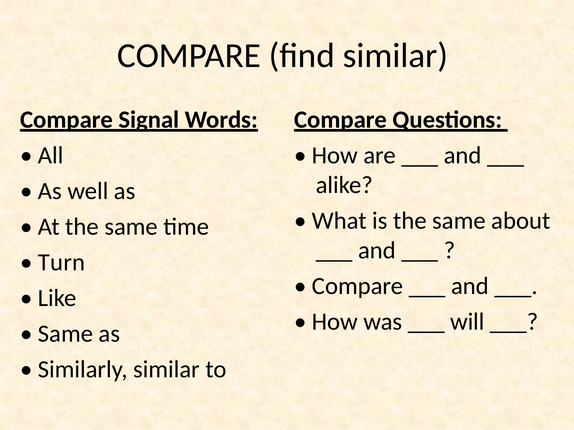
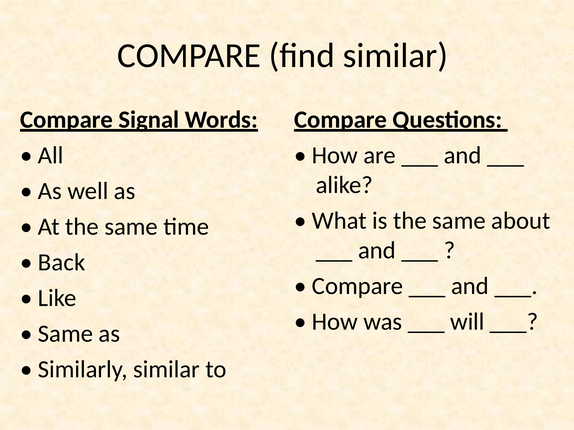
Turn: Turn -> Back
